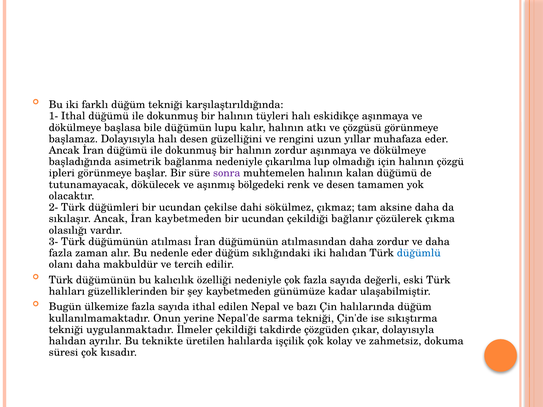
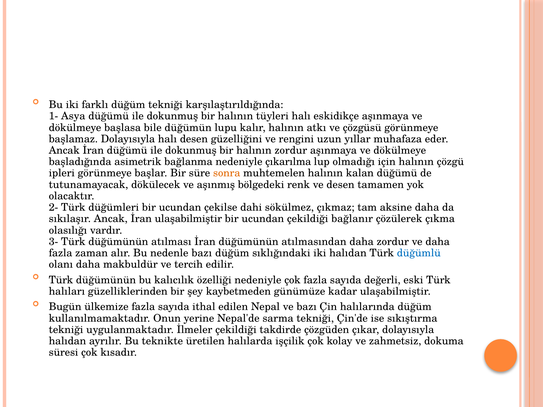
1- Ithal: Ithal -> Asya
sonra colour: purple -> orange
İran kaybetmeden: kaybetmeden -> ulaşabilmiştir
nedenle eder: eder -> bazı
